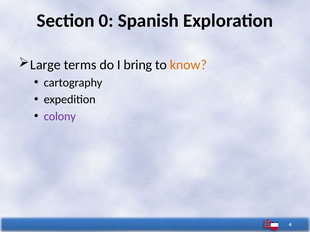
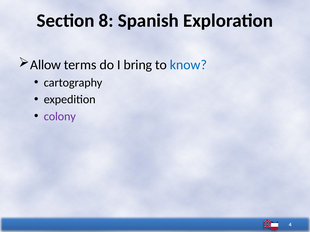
0: 0 -> 8
Large: Large -> Allow
know colour: orange -> blue
